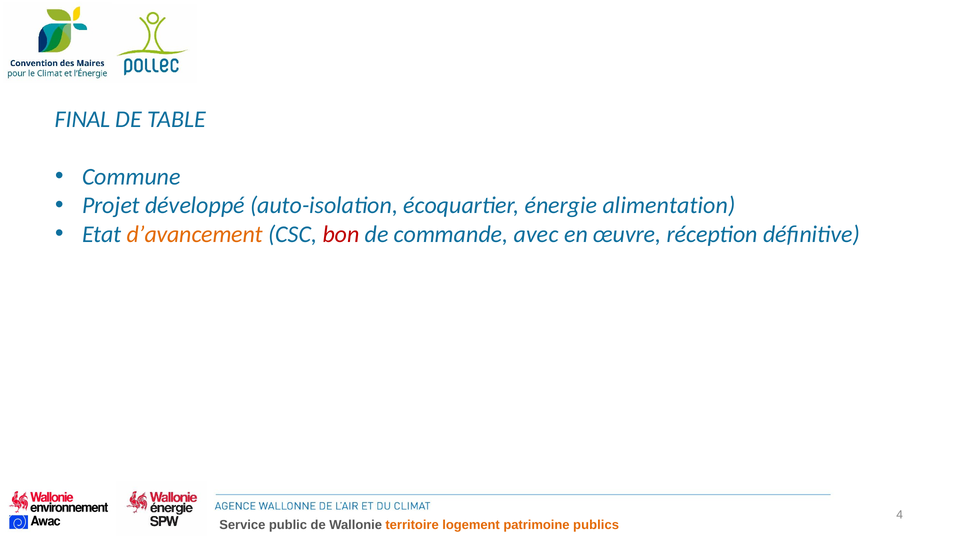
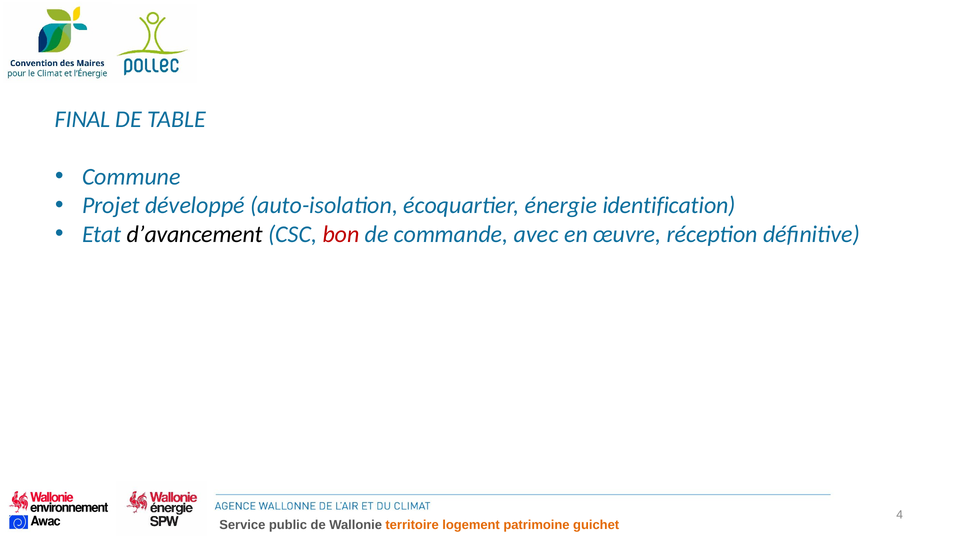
alimentation: alimentation -> identification
d’avancement colour: orange -> black
publics: publics -> guichet
